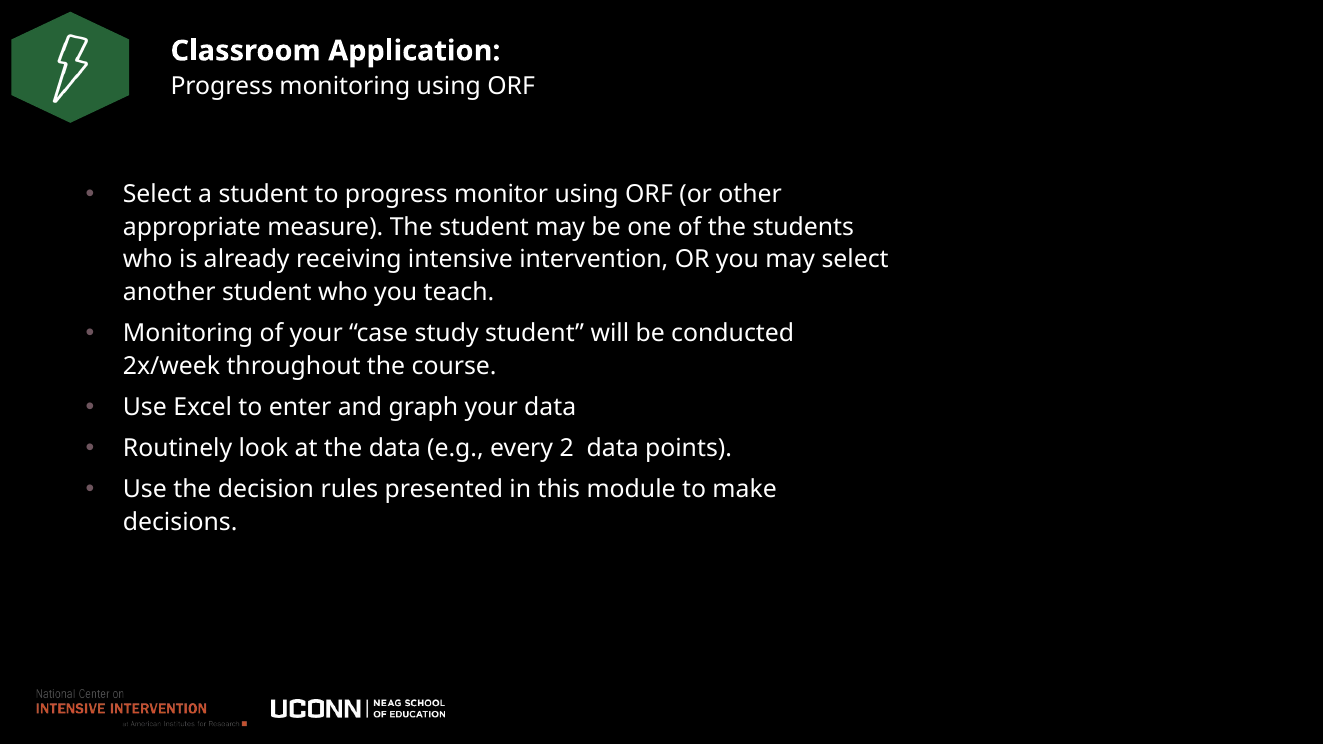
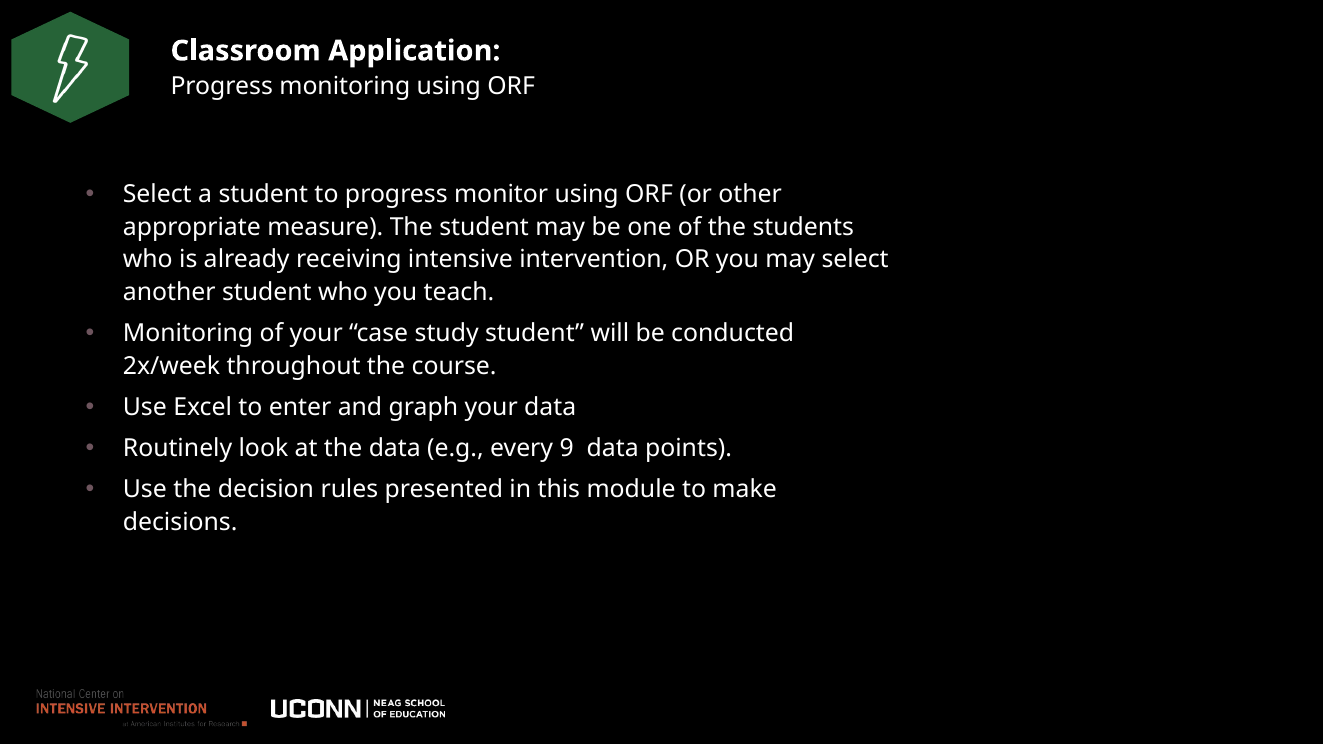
2: 2 -> 9
